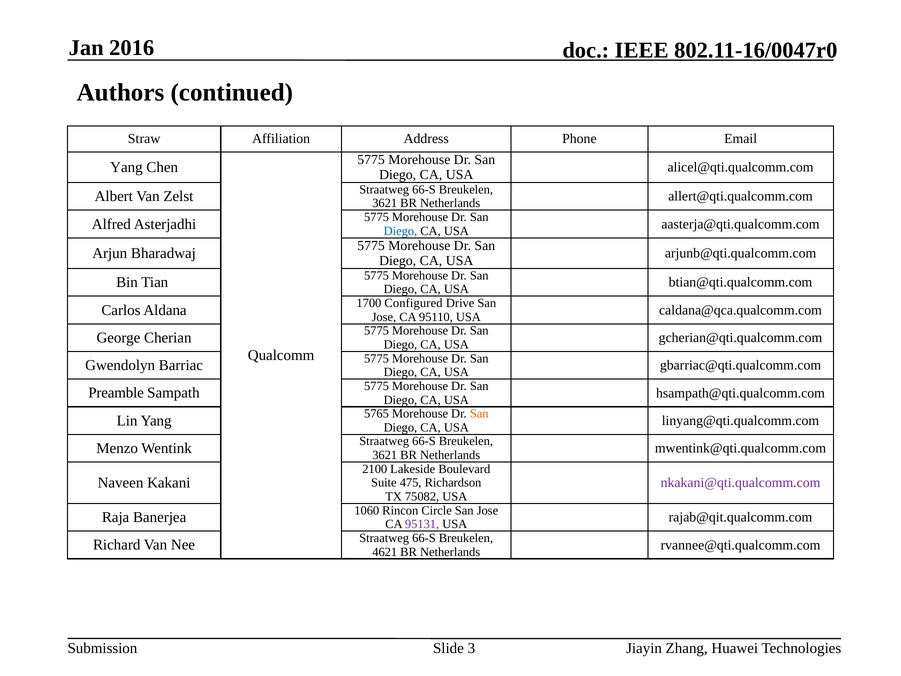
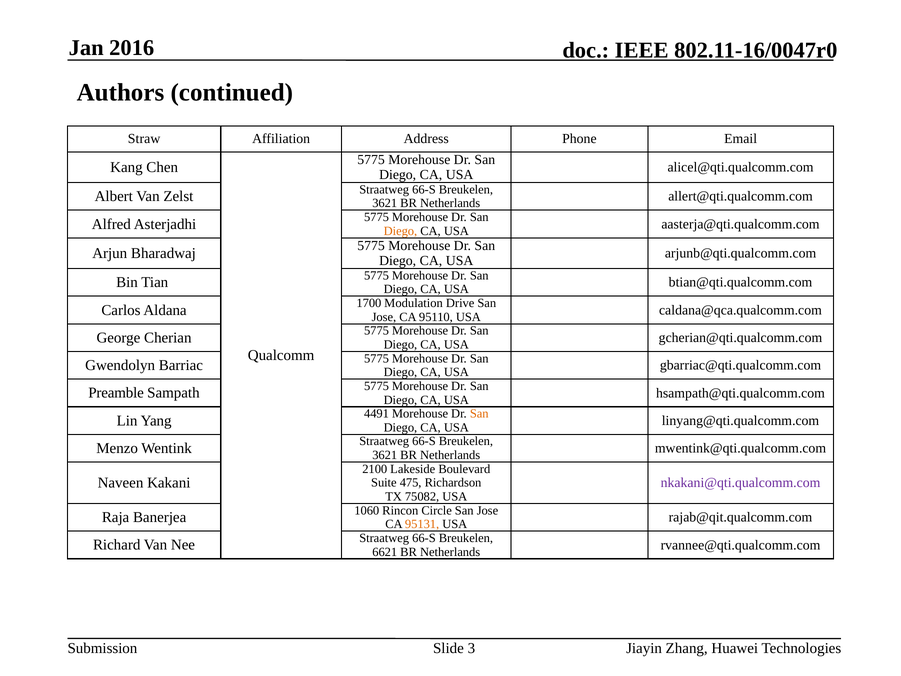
Yang at (126, 167): Yang -> Kang
Diego at (400, 231) colour: blue -> orange
Configured: Configured -> Modulation
5765: 5765 -> 4491
95131 colour: purple -> orange
4621: 4621 -> 6621
